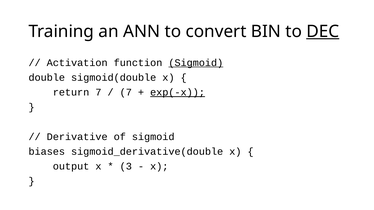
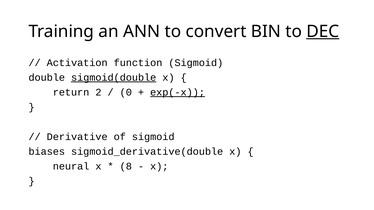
Sigmoid at (196, 63) underline: present -> none
sigmoid(double underline: none -> present
return 7: 7 -> 2
7 at (126, 92): 7 -> 0
output: output -> neural
3: 3 -> 8
